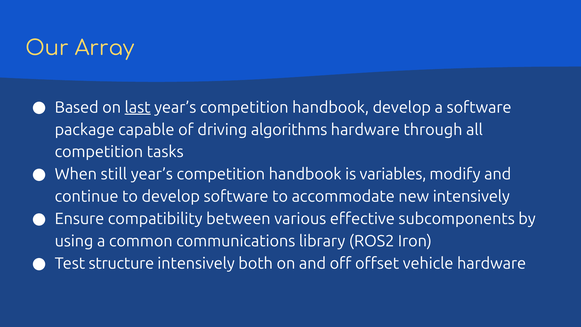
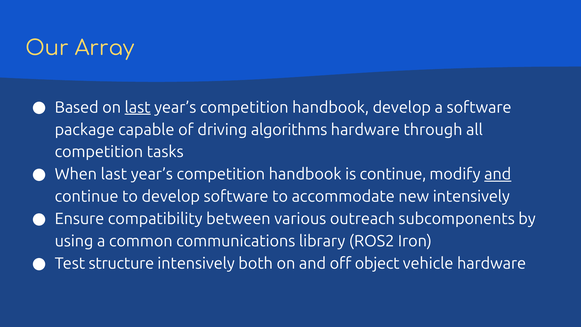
When still: still -> last
is variables: variables -> continue
and at (498, 174) underline: none -> present
effective: effective -> outreach
offset: offset -> object
